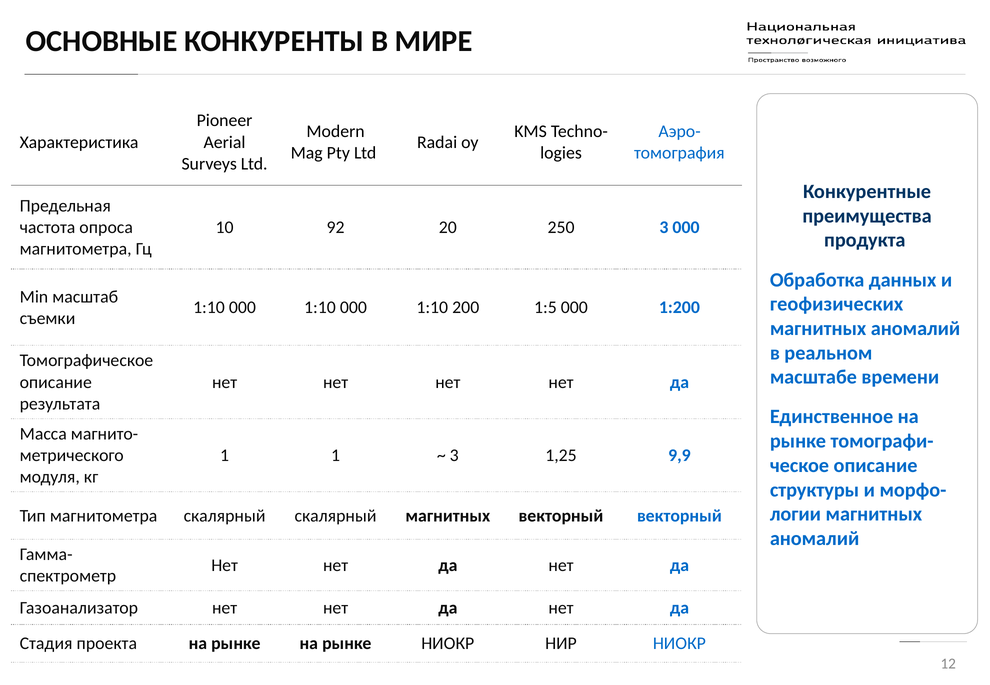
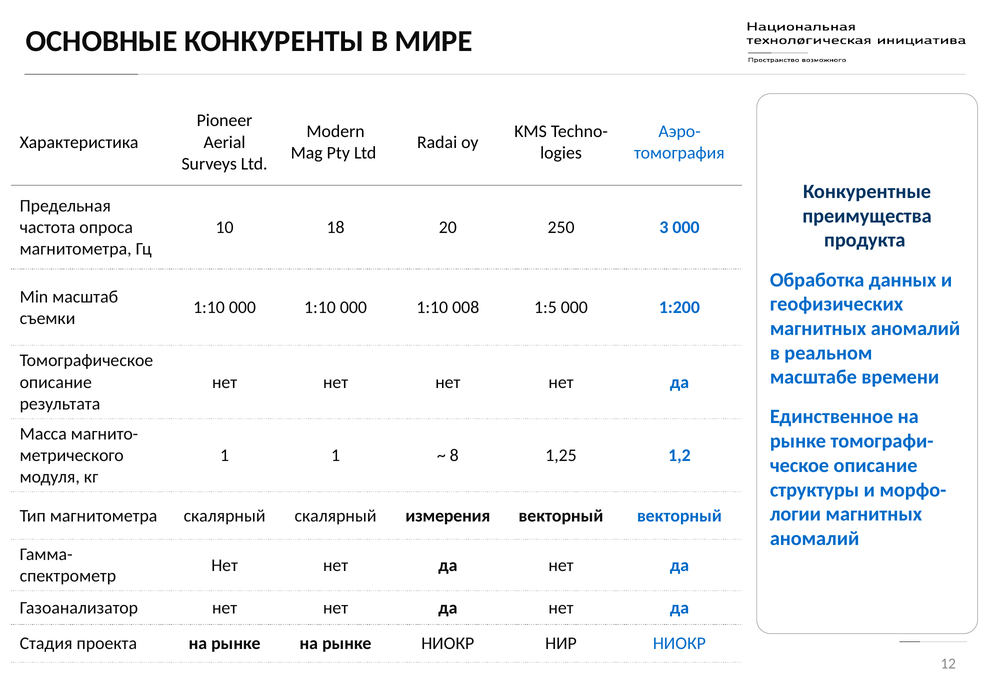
92: 92 -> 18
200: 200 -> 008
3 at (454, 456): 3 -> 8
9,9: 9,9 -> 1,2
скалярный магнитных: магнитных -> измерения
